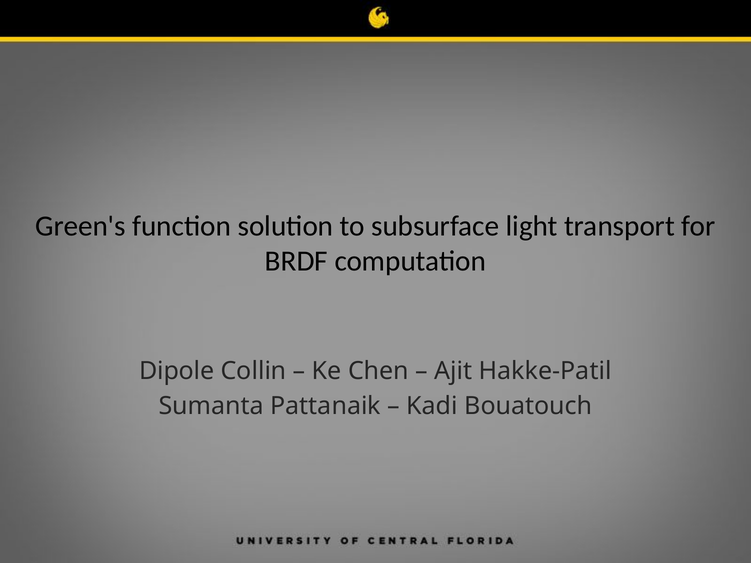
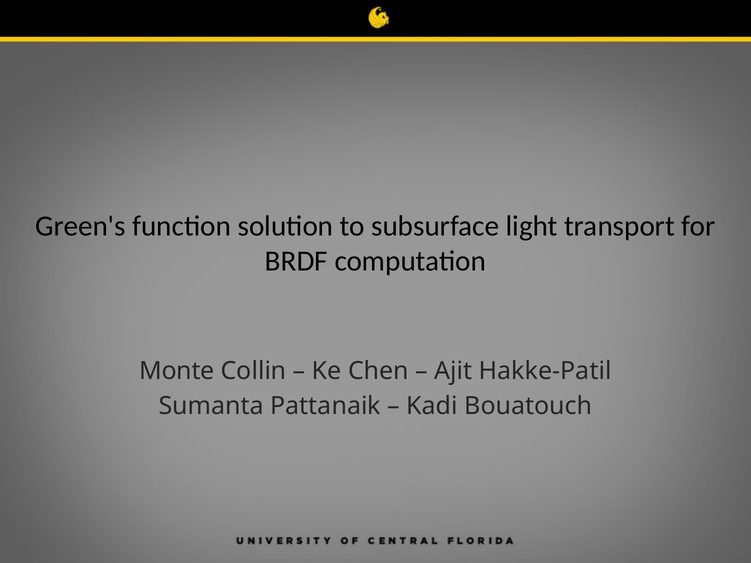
Dipole: Dipole -> Monte
